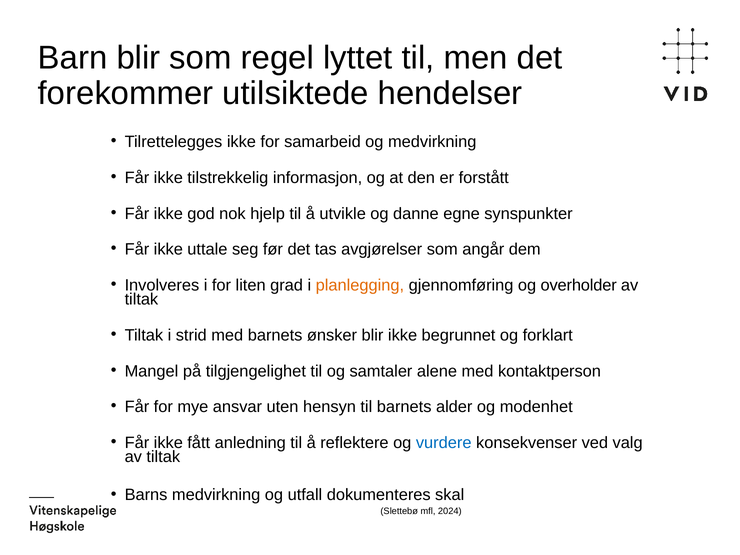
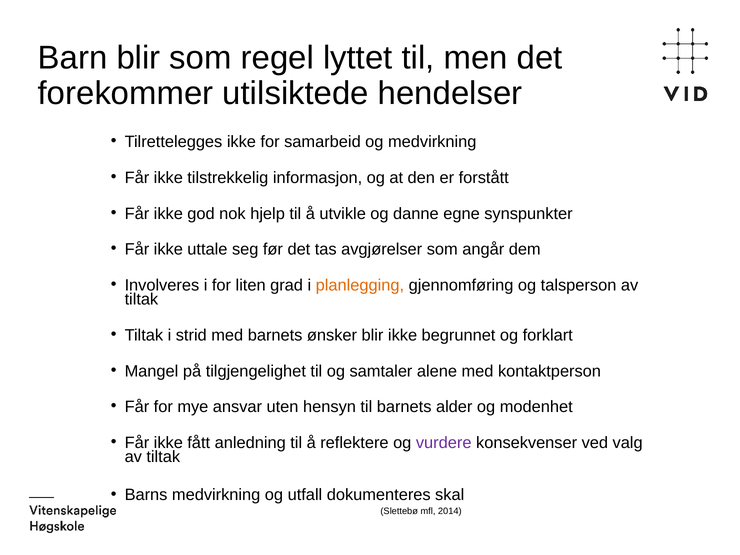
overholder: overholder -> talsperson
vurdere colour: blue -> purple
2024: 2024 -> 2014
